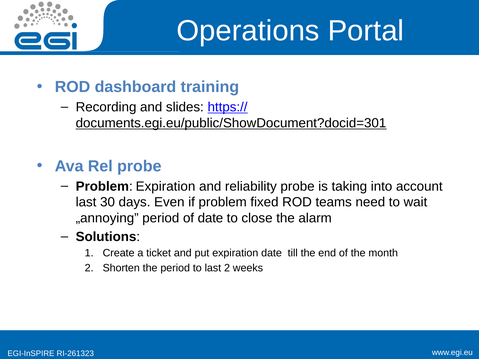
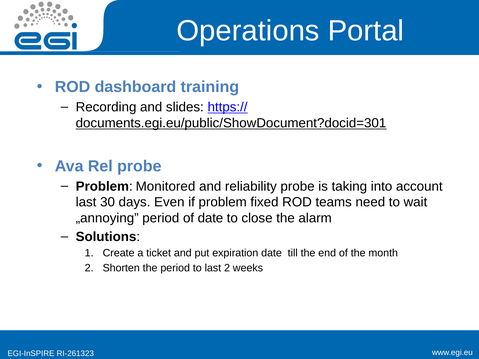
Problem Expiration: Expiration -> Monitored
